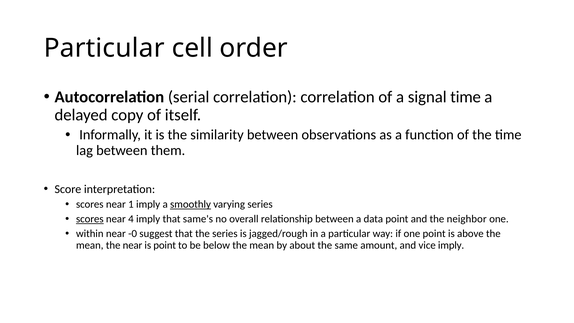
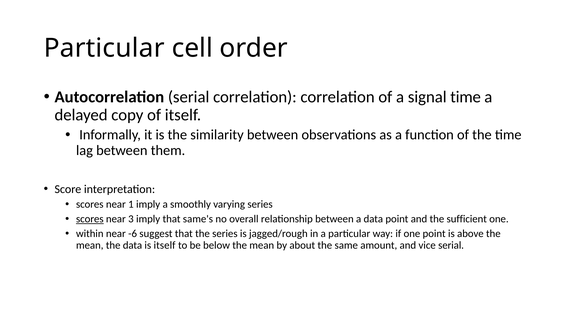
smoothly underline: present -> none
4: 4 -> 3
neighbor: neighbor -> sufficient
-0: -0 -> -6
the near: near -> data
is point: point -> itself
vice imply: imply -> serial
